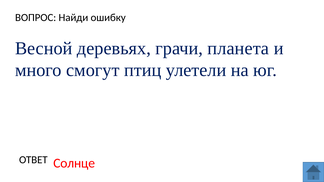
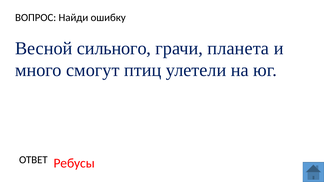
деревьях: деревьях -> сильного
Солнце: Солнце -> Ребусы
